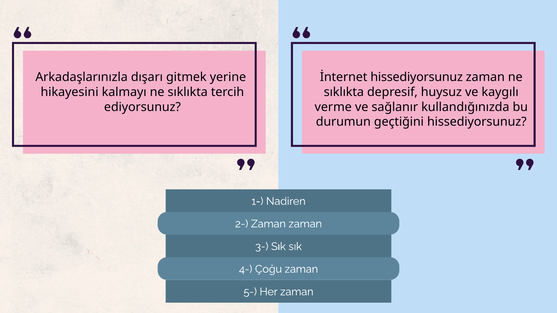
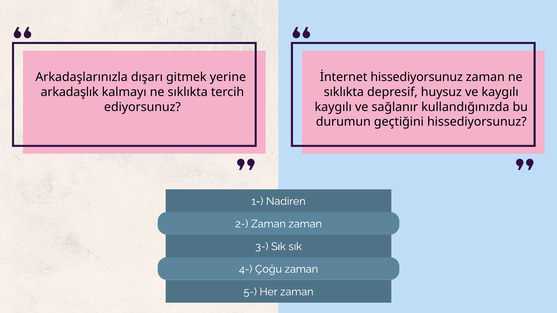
hikayesini: hikayesini -> arkadaşlık
verme at (333, 107): verme -> kaygılı
